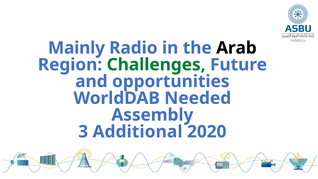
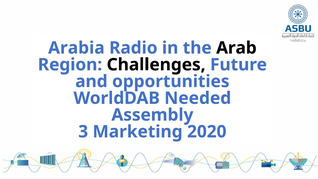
Mainly: Mainly -> Arabia
Challenges colour: green -> black
Additional: Additional -> Marketing
